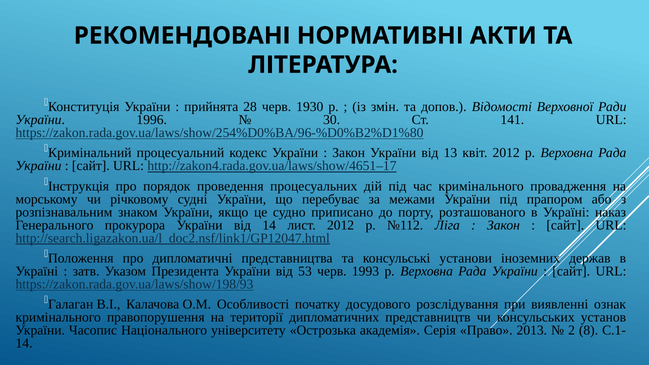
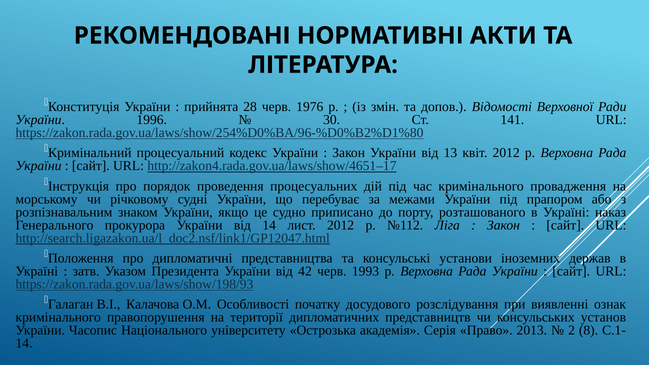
1930: 1930 -> 1976
53: 53 -> 42
